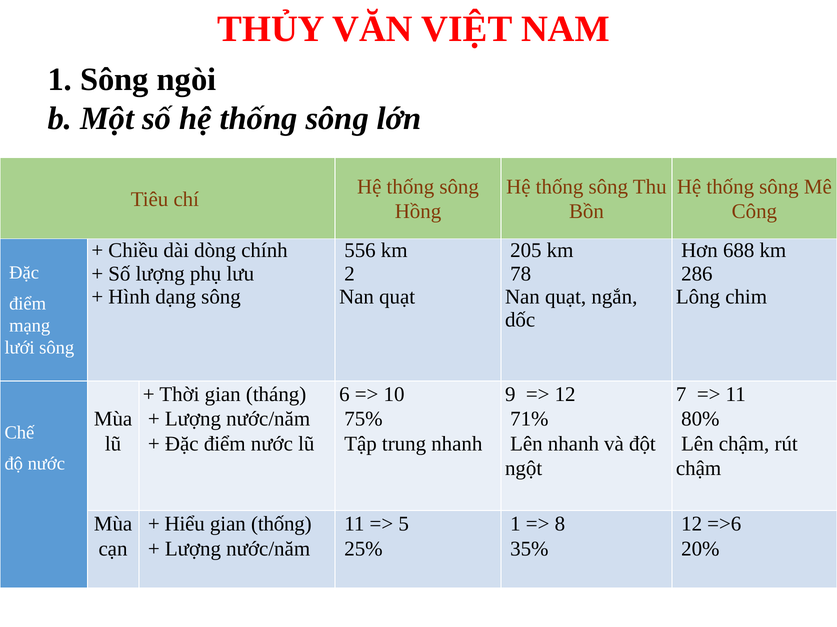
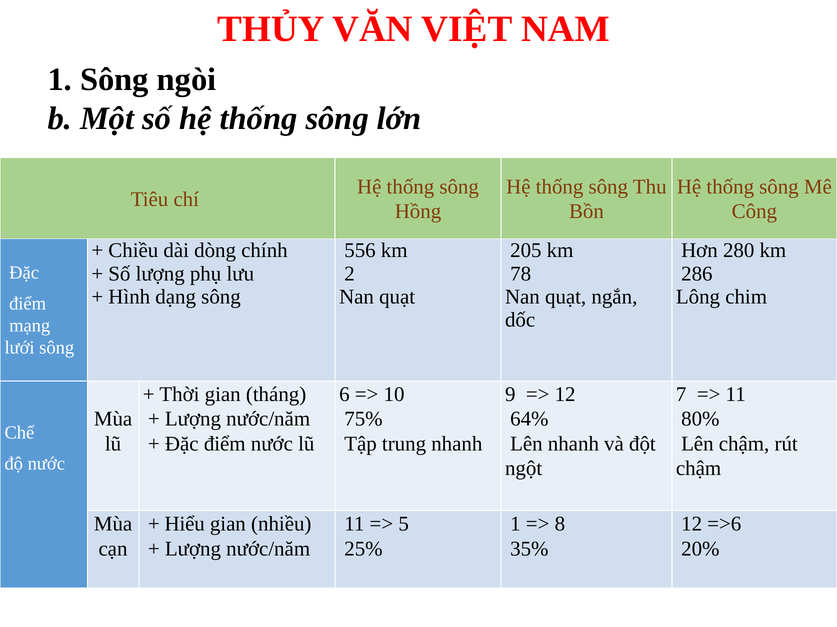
688: 688 -> 280
71%: 71% -> 64%
gian thống: thống -> nhiều
